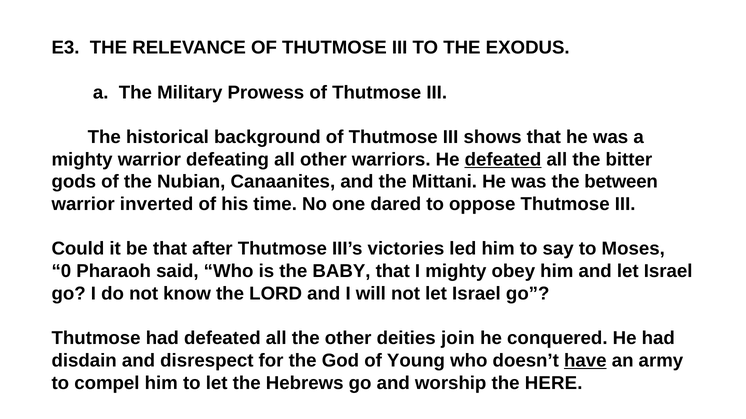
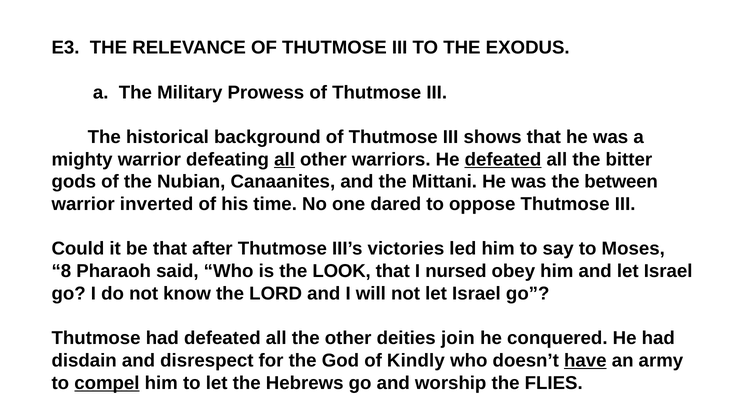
all at (285, 160) underline: none -> present
0: 0 -> 8
BABY: BABY -> LOOK
I mighty: mighty -> nursed
Young: Young -> Kindly
compel underline: none -> present
HERE: HERE -> FLIES
